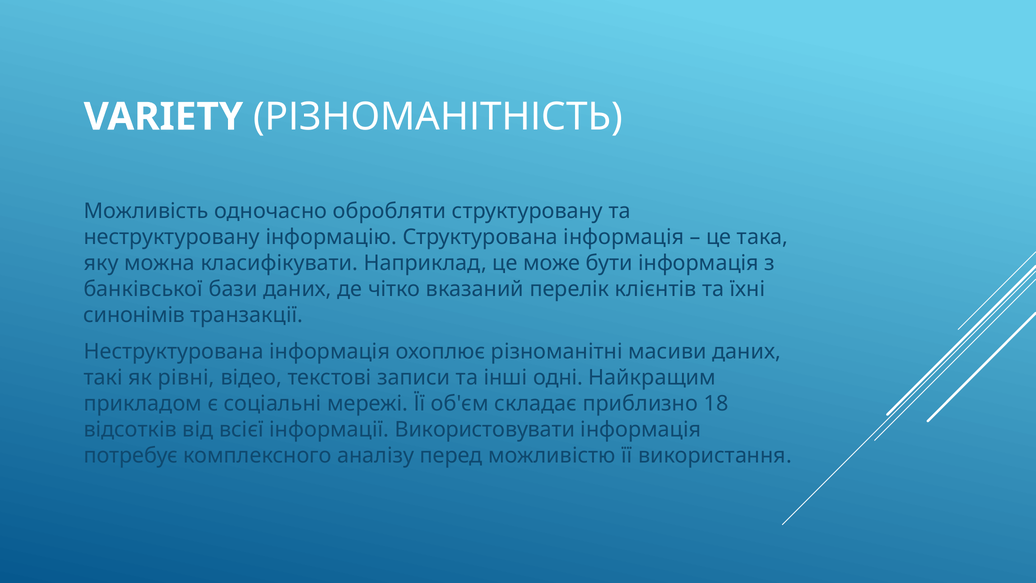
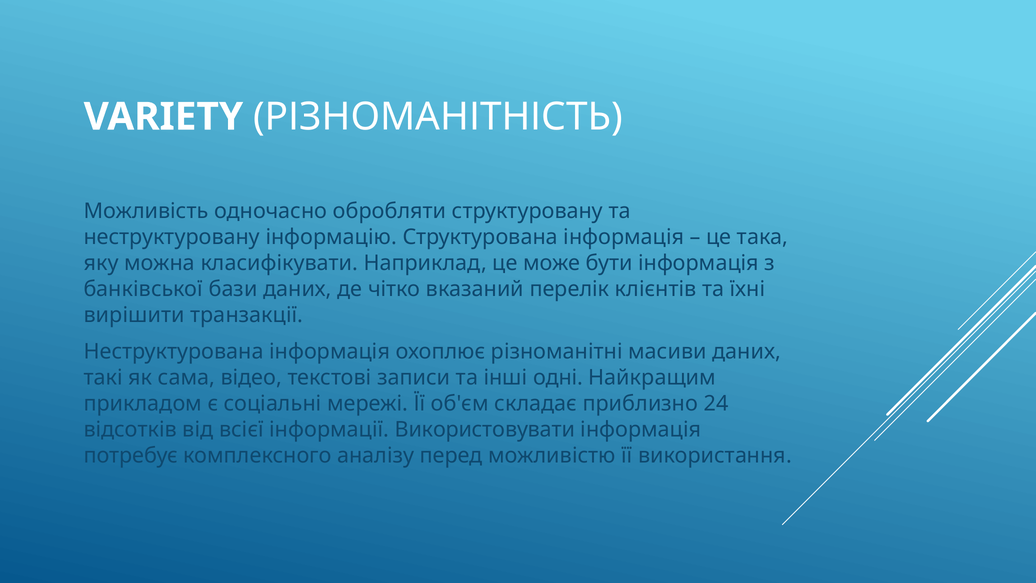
синонімів: синонімів -> вирішити
рівні: рівні -> сама
18: 18 -> 24
